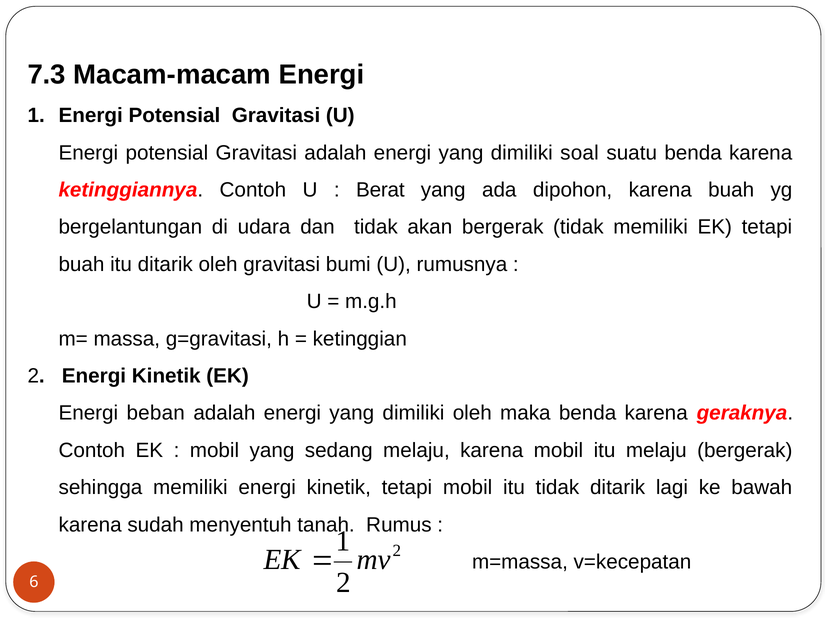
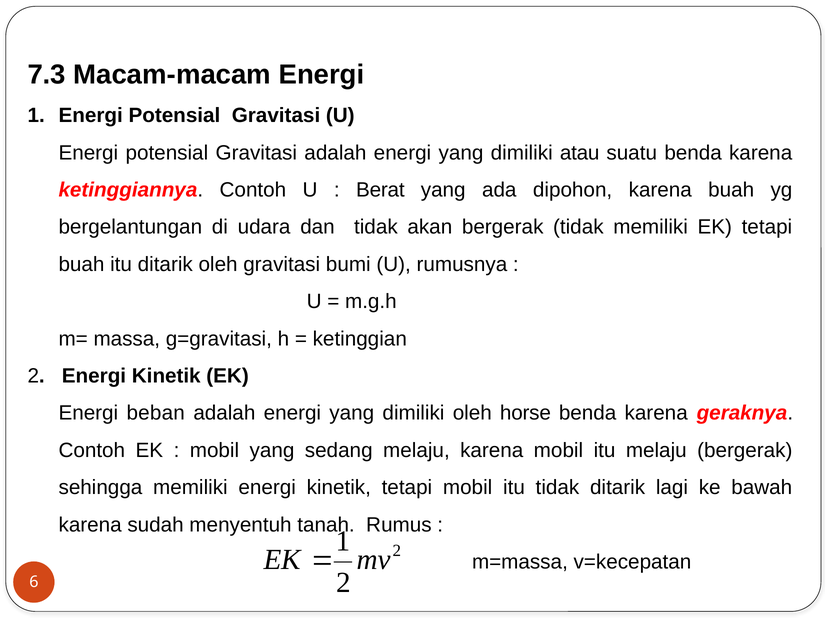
soal: soal -> atau
maka: maka -> horse
